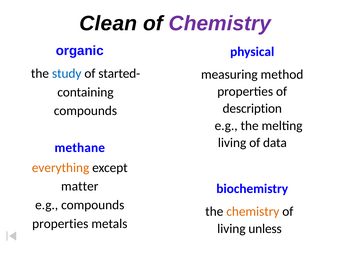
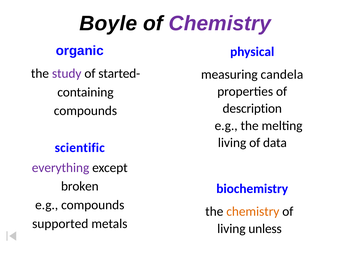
Clean: Clean -> Boyle
study colour: blue -> purple
method: method -> candela
methane: methane -> scientific
everything colour: orange -> purple
matter: matter -> broken
properties at (60, 223): properties -> supported
